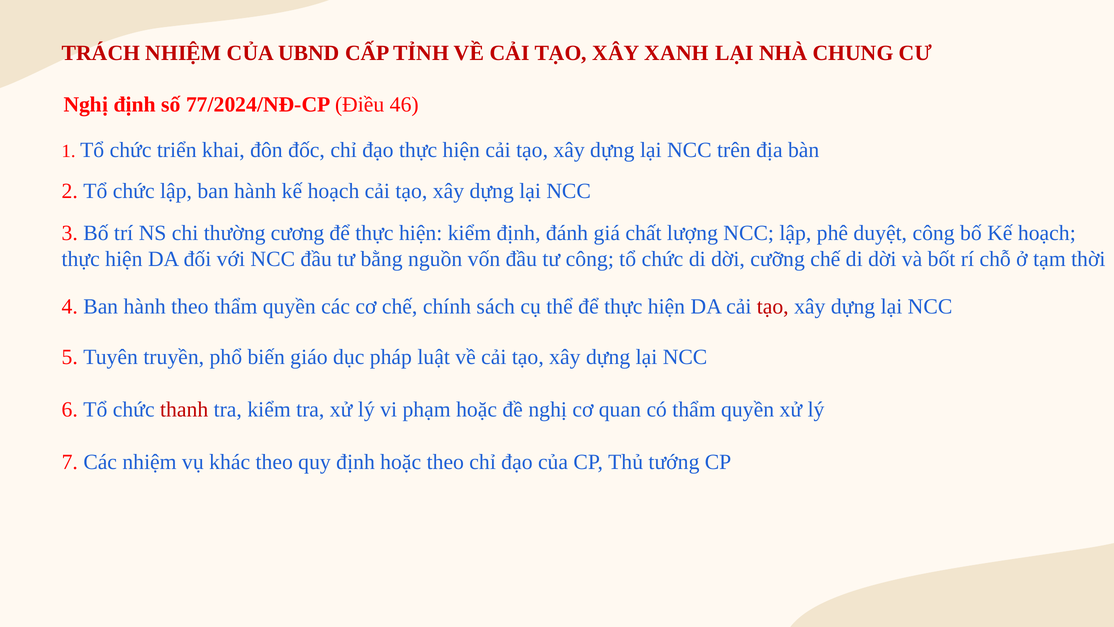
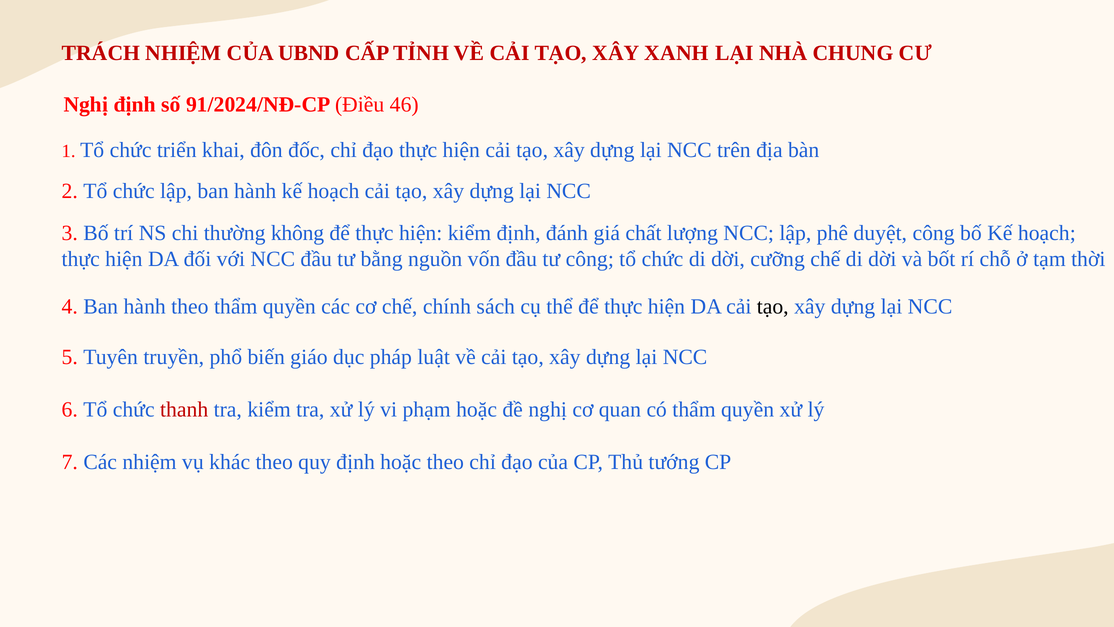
77/2024/NĐ-CP: 77/2024/NĐ-CP -> 91/2024/NĐ-CP
cương: cương -> không
tạo at (773, 306) colour: red -> black
